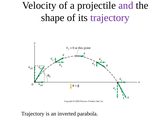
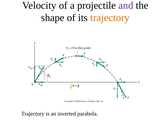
trajectory at (110, 18) colour: purple -> orange
